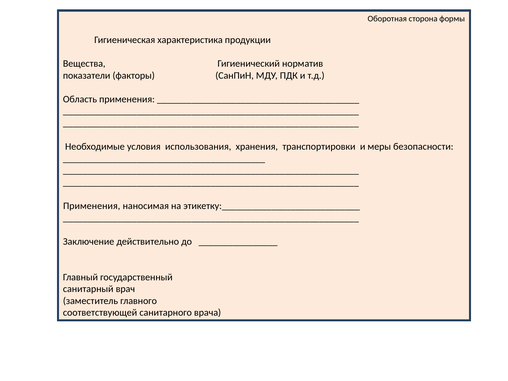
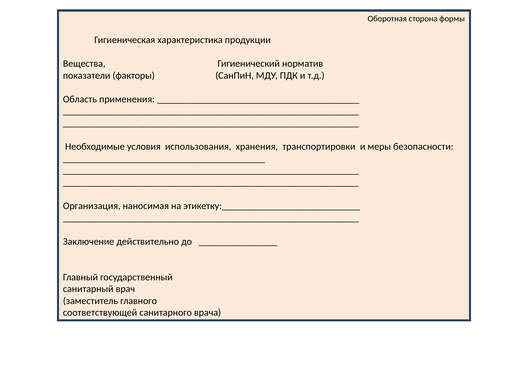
Применения at (92, 206): Применения -> Организация
